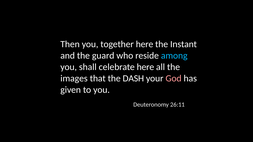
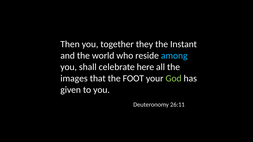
together here: here -> they
guard: guard -> world
DASH: DASH -> FOOT
God colour: pink -> light green
